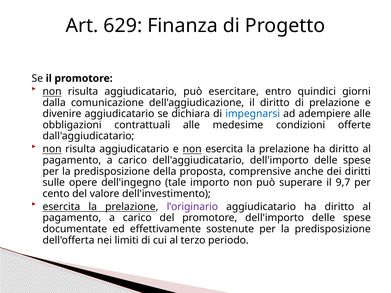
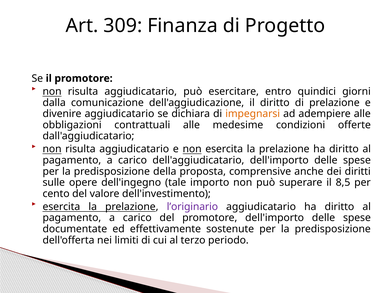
629: 629 -> 309
impegnarsi colour: blue -> orange
9,7: 9,7 -> 8,5
